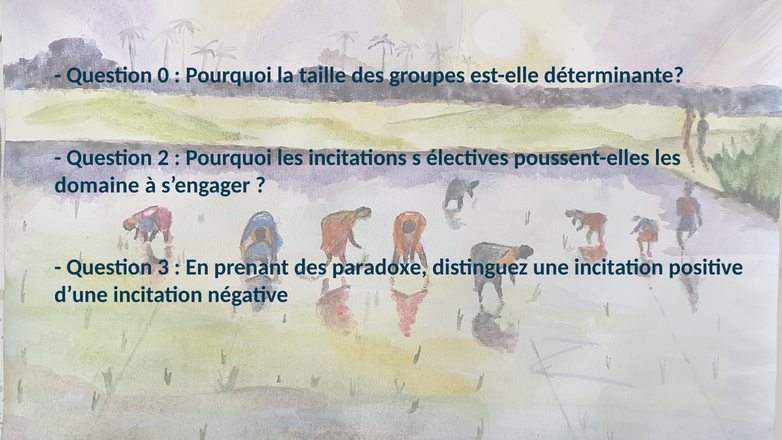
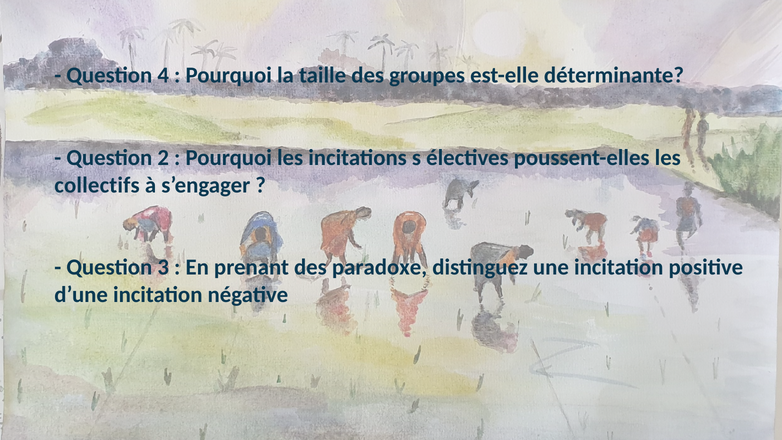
0: 0 -> 4
domaine: domaine -> collectifs
